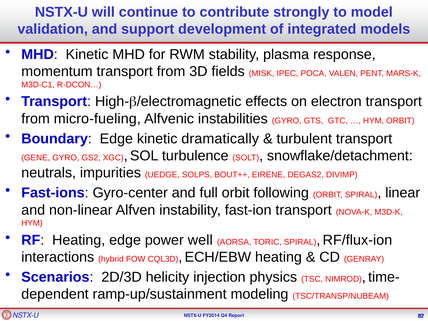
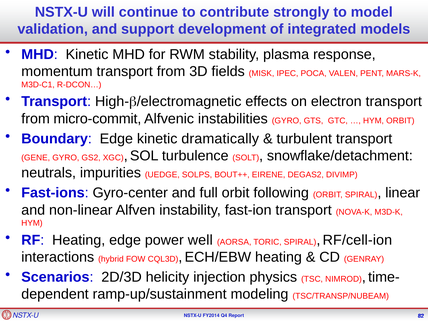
micro-fueling: micro-fueling -> micro-commit
RF/flux-ion: RF/flux-ion -> RF/cell-ion
